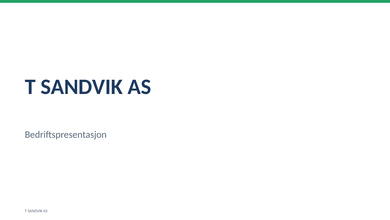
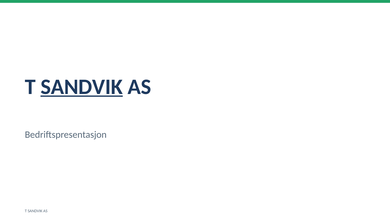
SANDVIK at (82, 86) underline: none -> present
